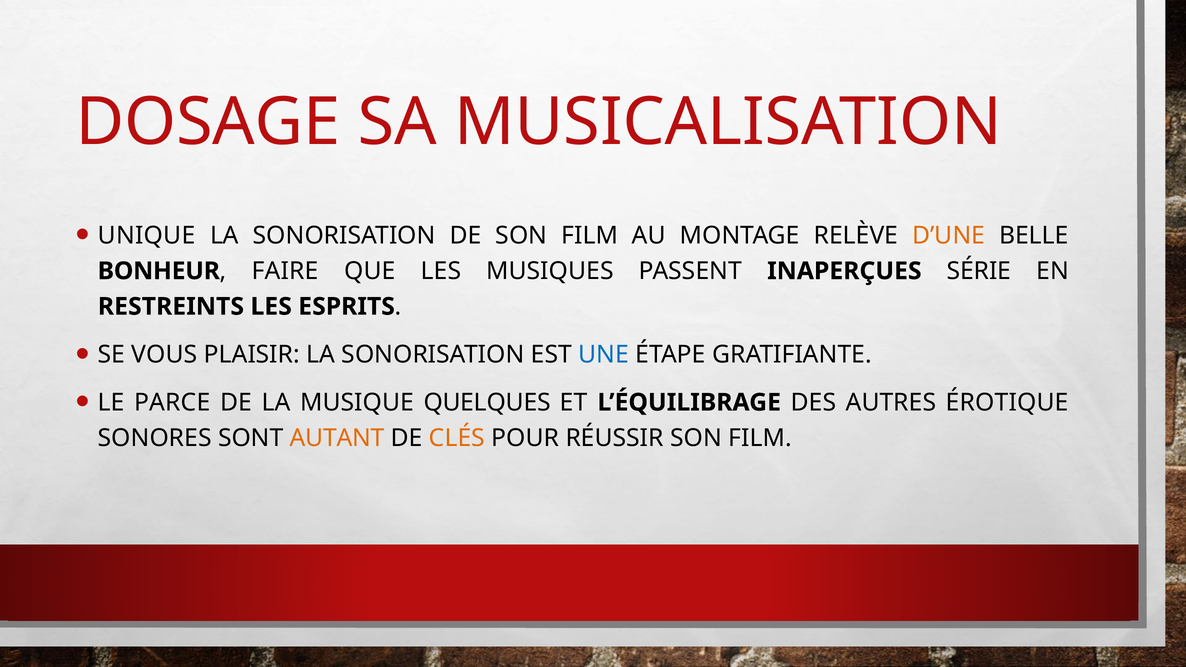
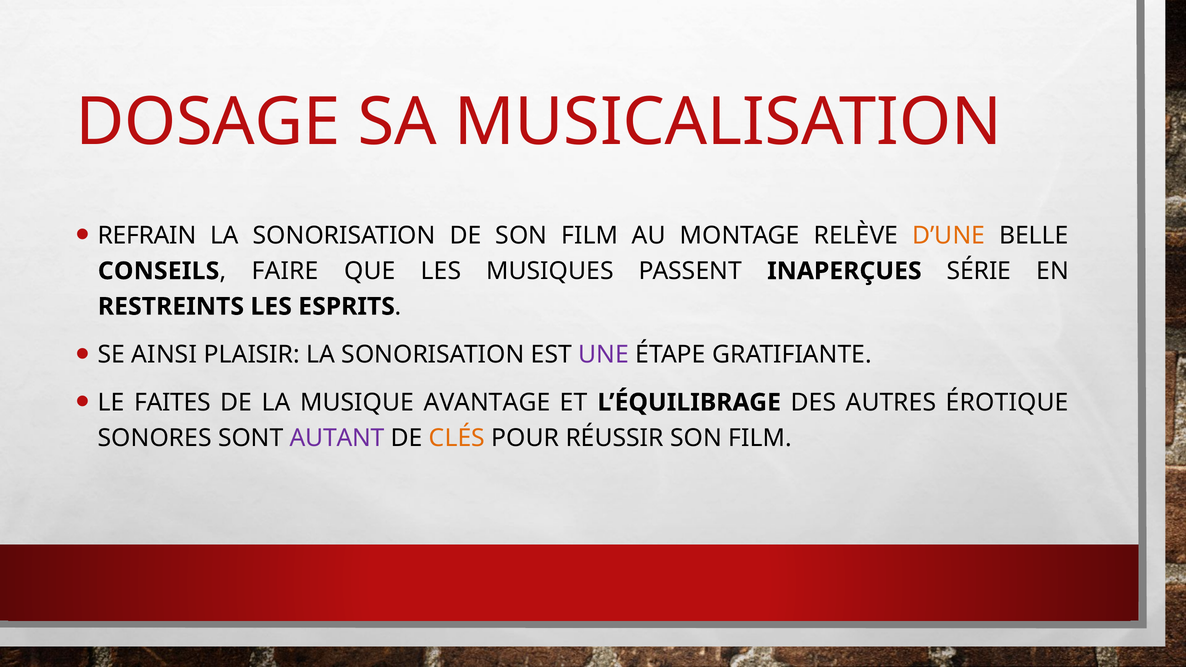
UNIQUE: UNIQUE -> REFRAIN
BONHEUR: BONHEUR -> CONSEILS
VOUS: VOUS -> AINSI
UNE colour: blue -> purple
PARCE: PARCE -> FAITES
QUELQUES: QUELQUES -> AVANTAGE
AUTANT colour: orange -> purple
